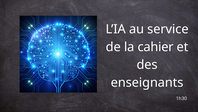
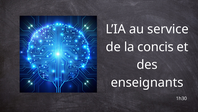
cahier: cahier -> concis
